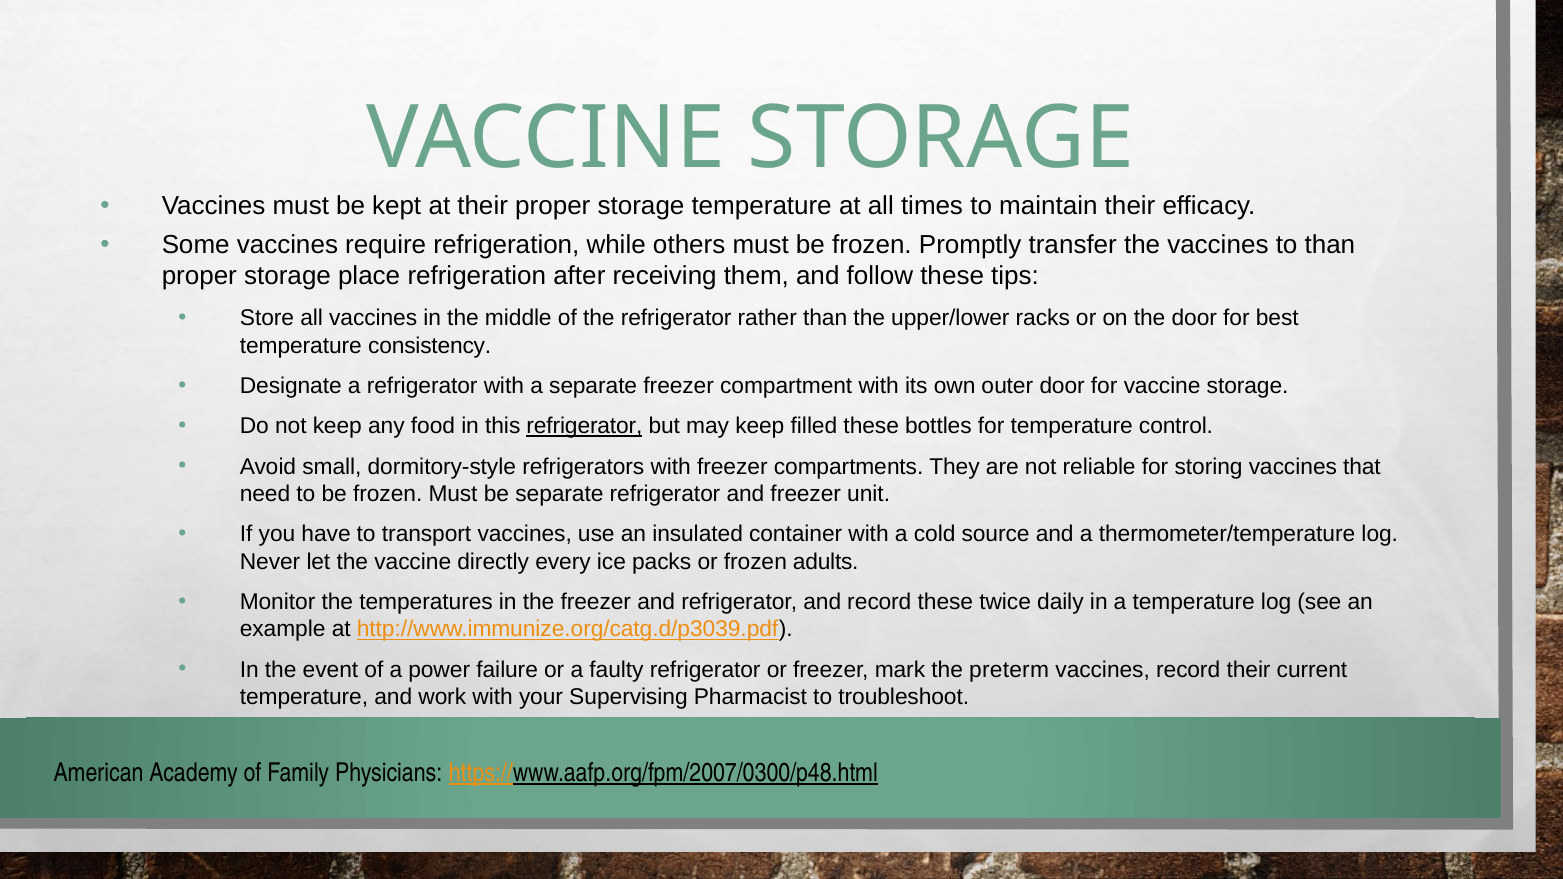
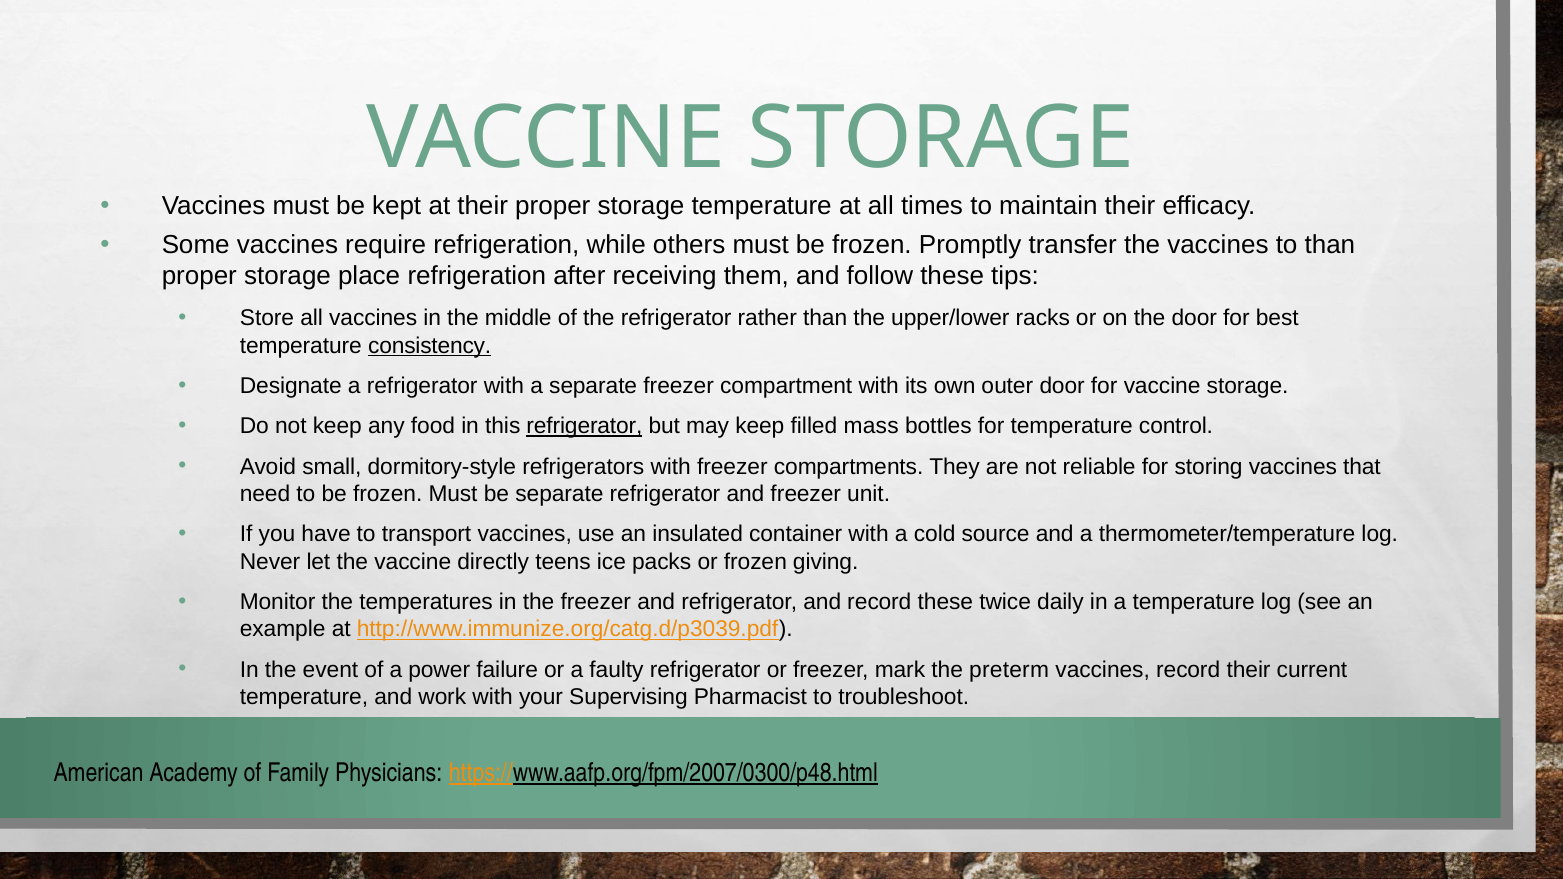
consistency underline: none -> present
filled these: these -> mass
every: every -> teens
adults: adults -> giving
